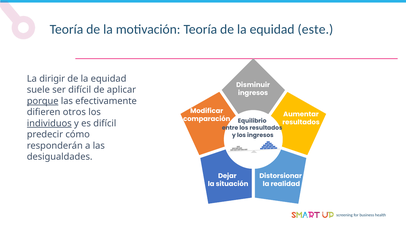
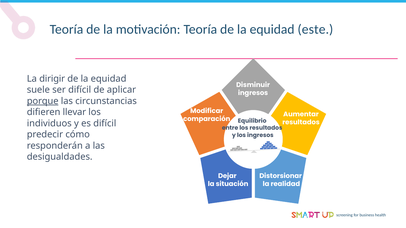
efectivamente: efectivamente -> circunstancias
otros: otros -> llevar
individuos underline: present -> none
